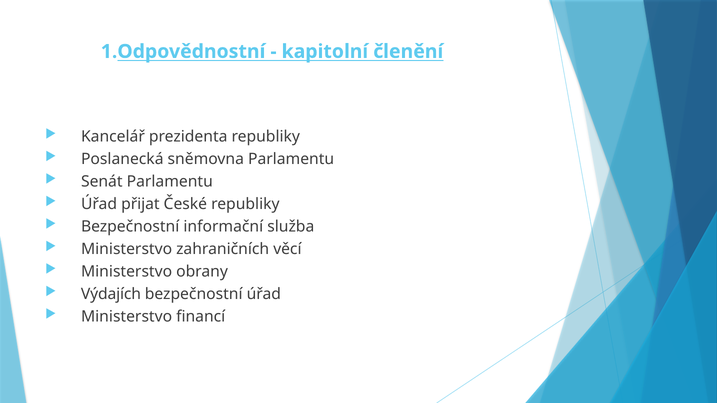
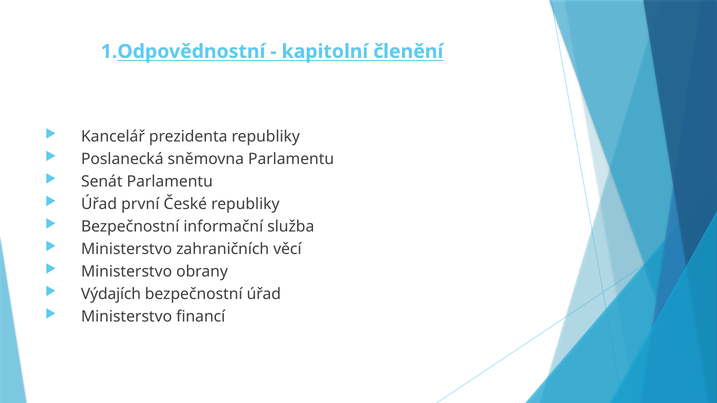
přijat: přijat -> první
